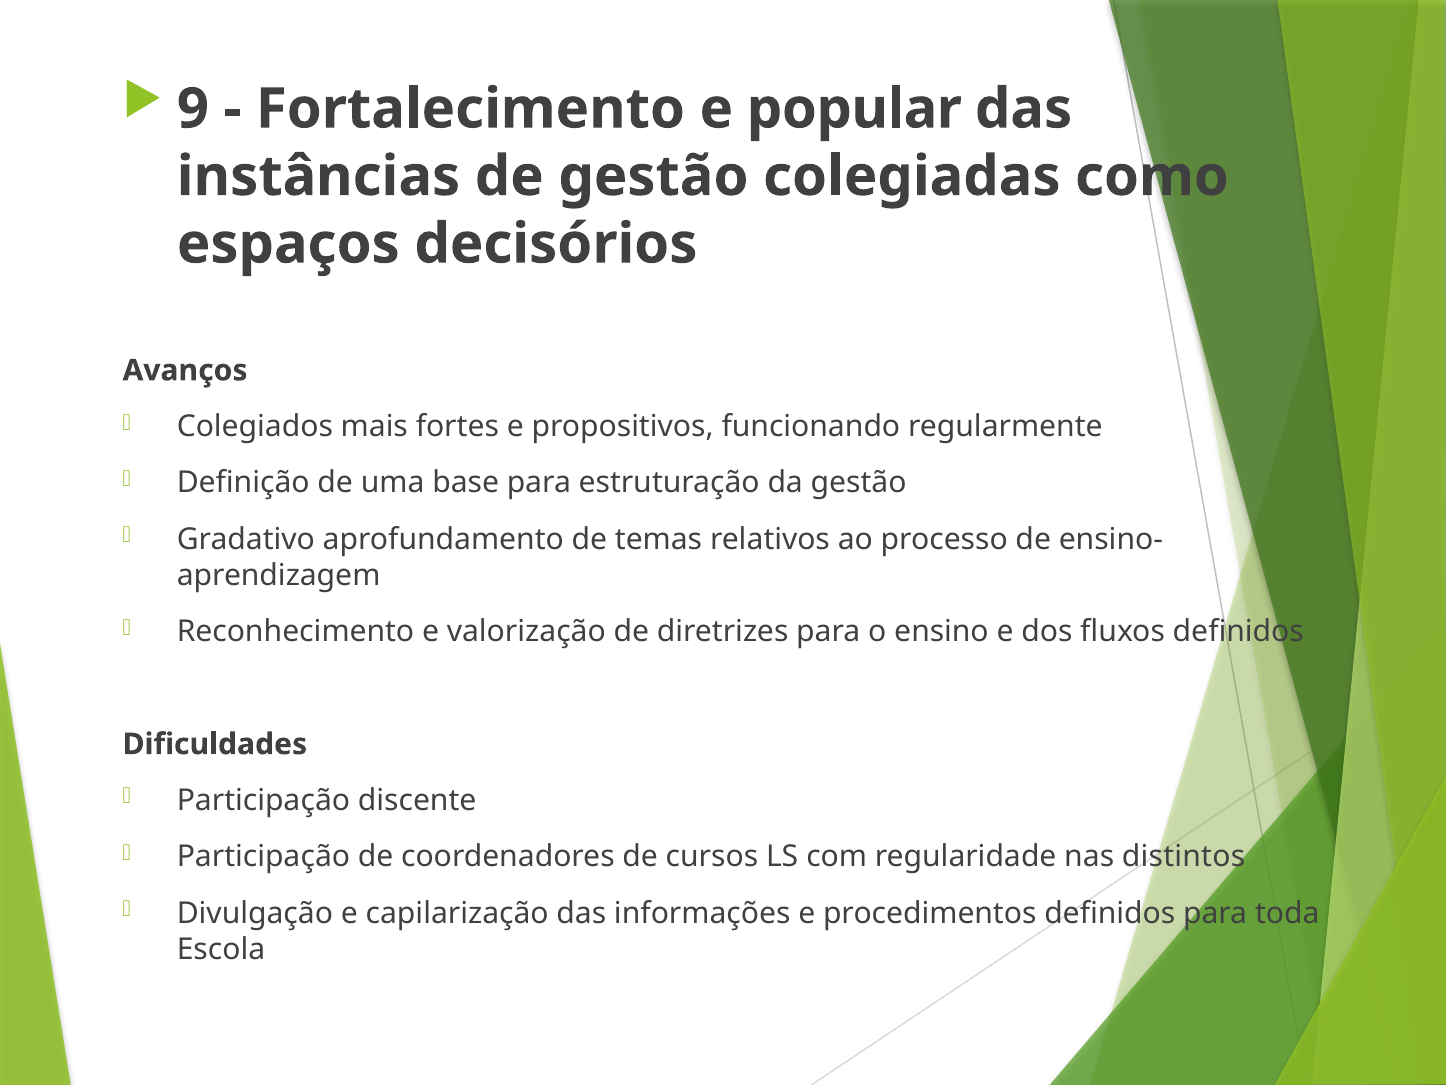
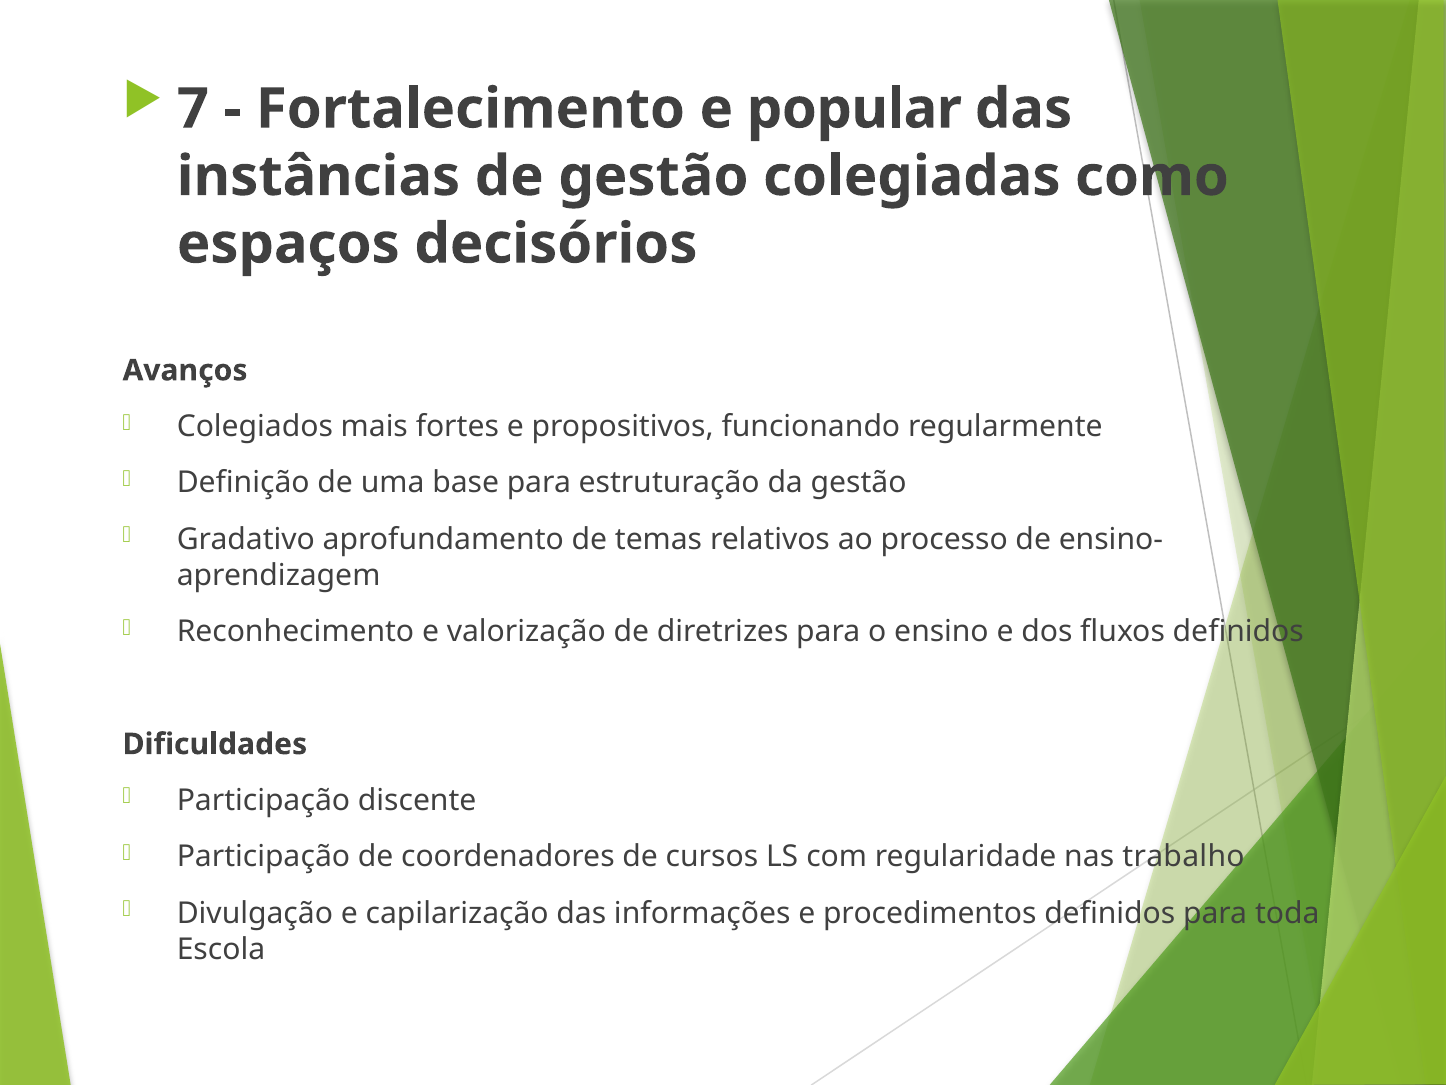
9: 9 -> 7
distintos: distintos -> trabalho
